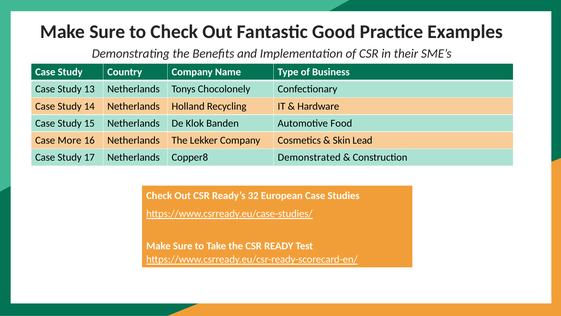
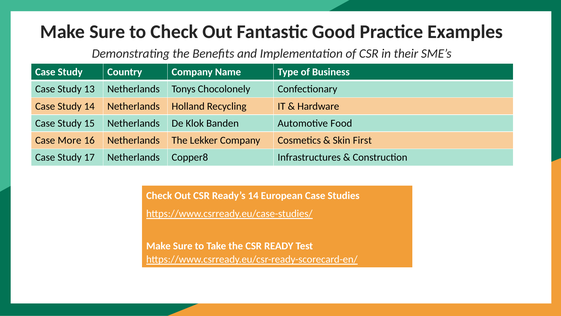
Lead: Lead -> First
Demonstrated: Demonstrated -> Infrastructures
Ready’s 32: 32 -> 14
